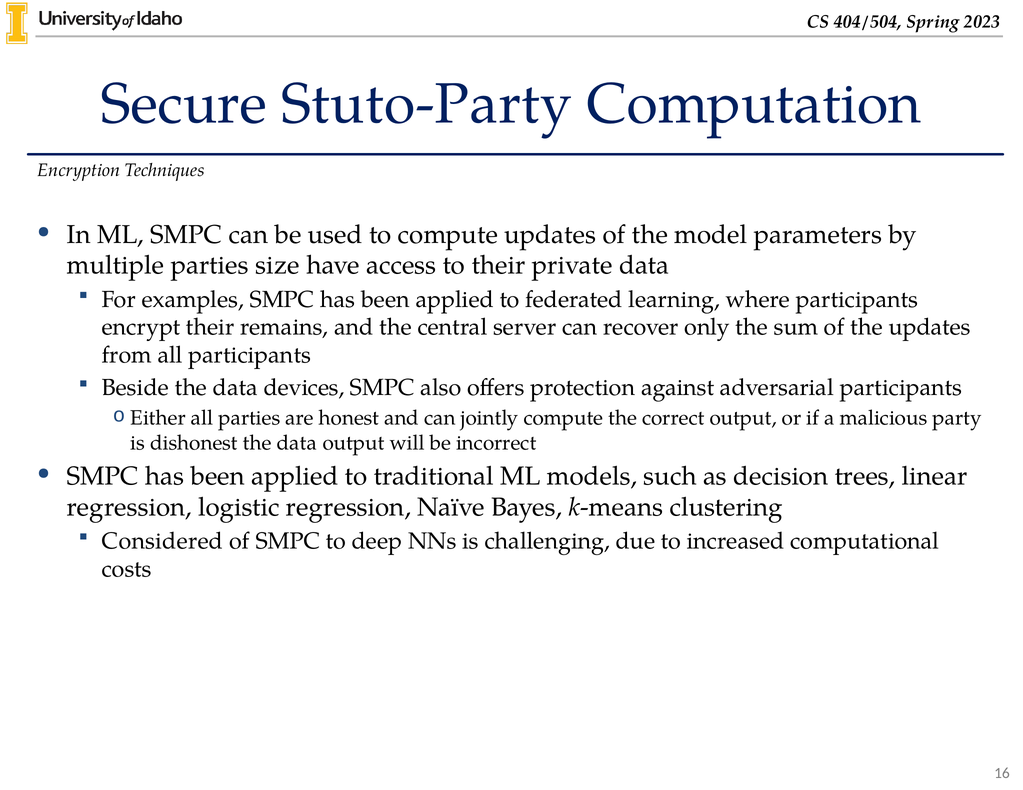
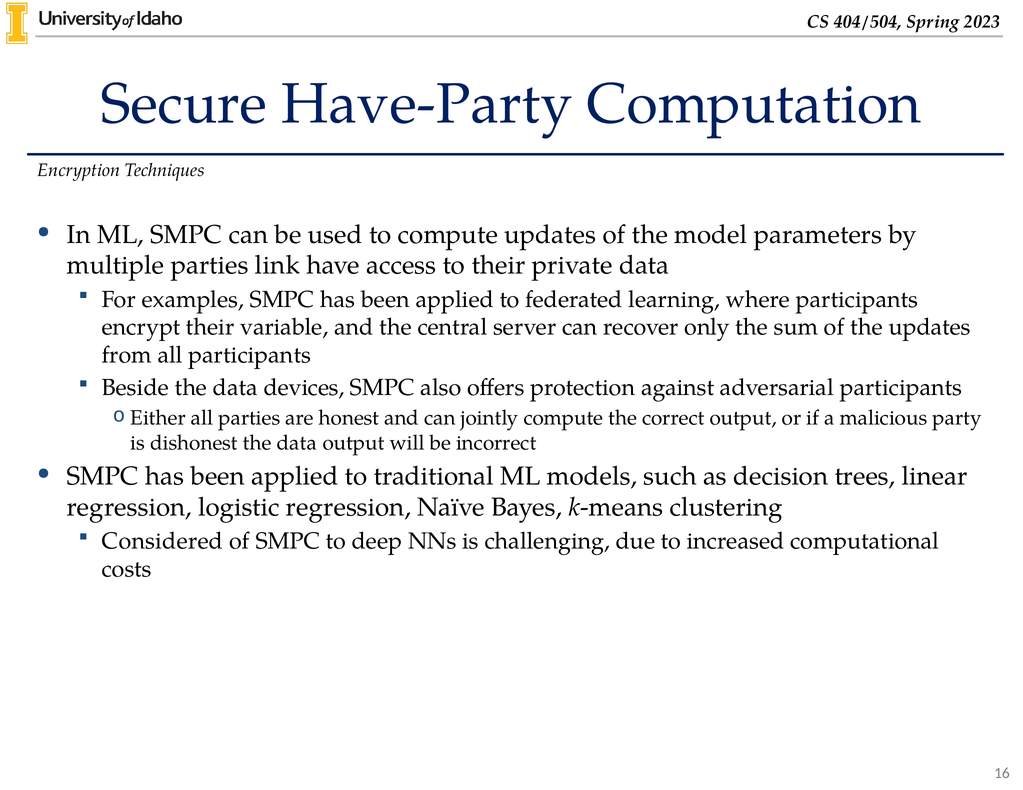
Stuto-Party: Stuto-Party -> Have-Party
size: size -> link
remains: remains -> variable
